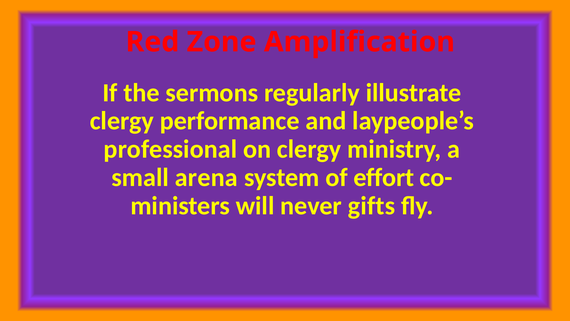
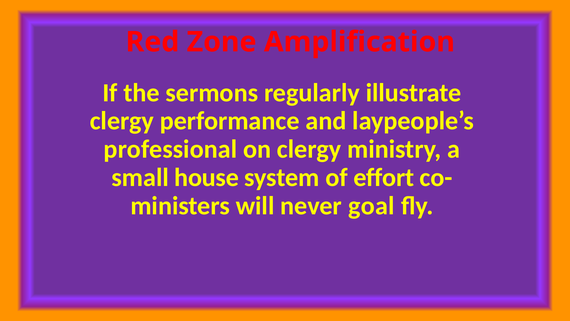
arena: arena -> house
gifts: gifts -> goal
